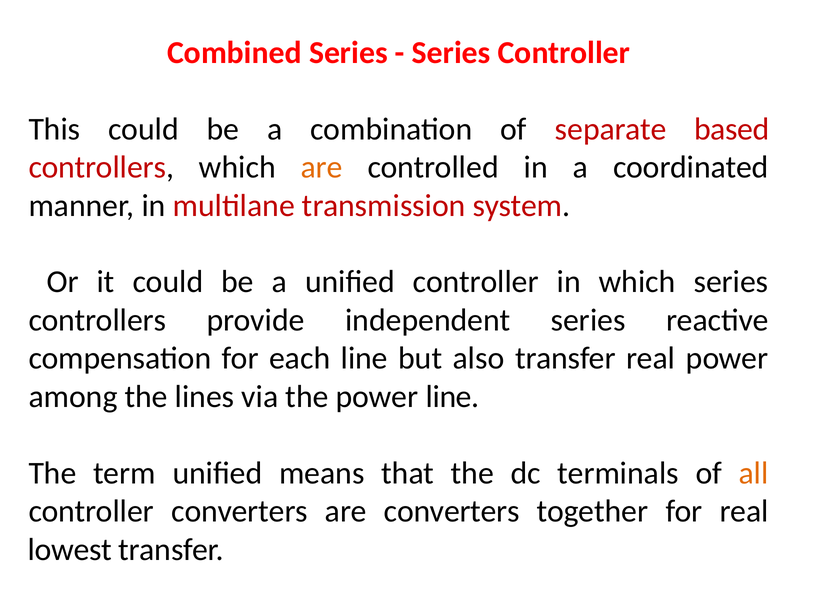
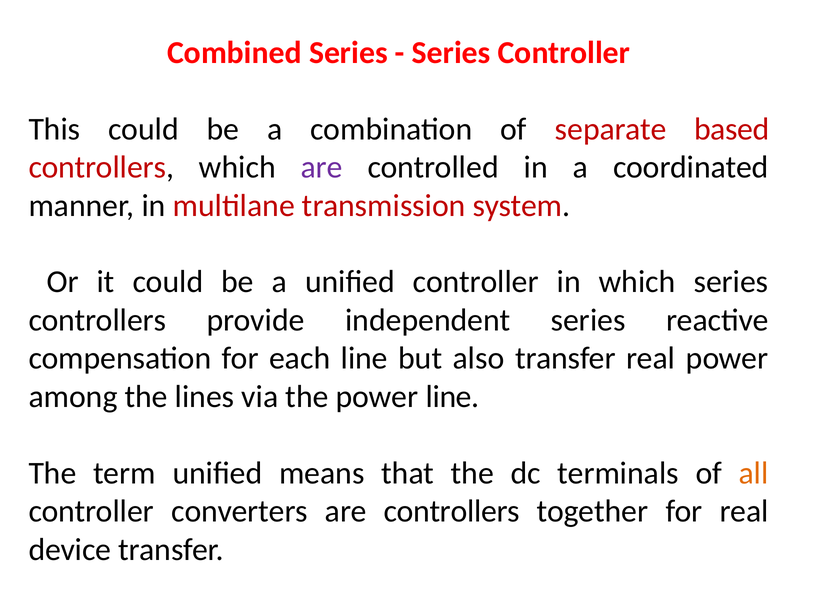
are at (322, 167) colour: orange -> purple
are converters: converters -> controllers
lowest: lowest -> device
